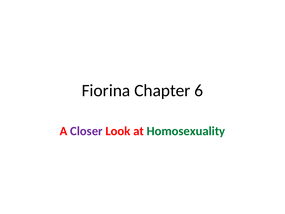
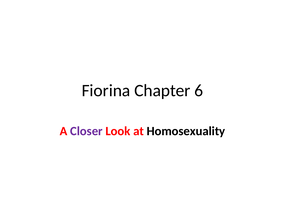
Homosexuality colour: green -> black
